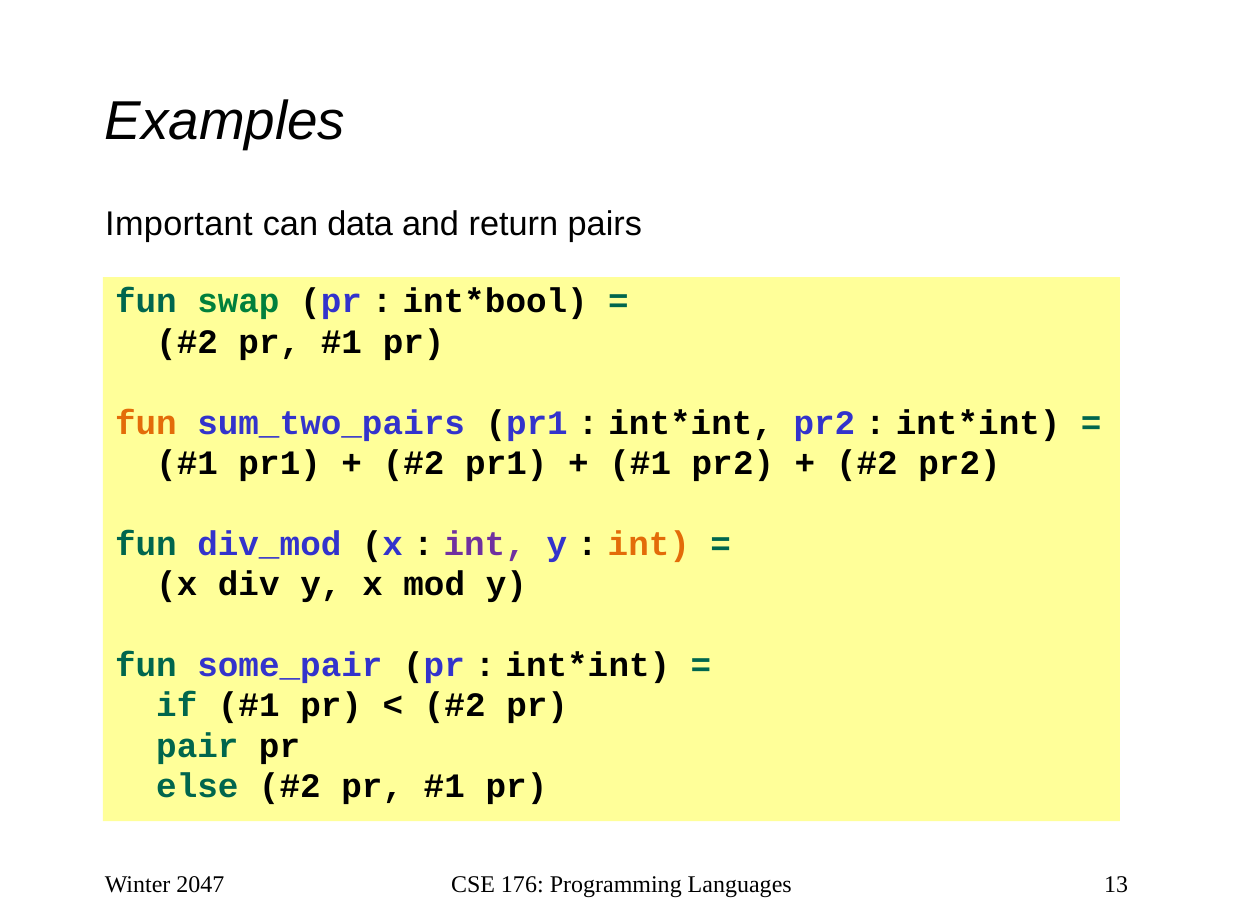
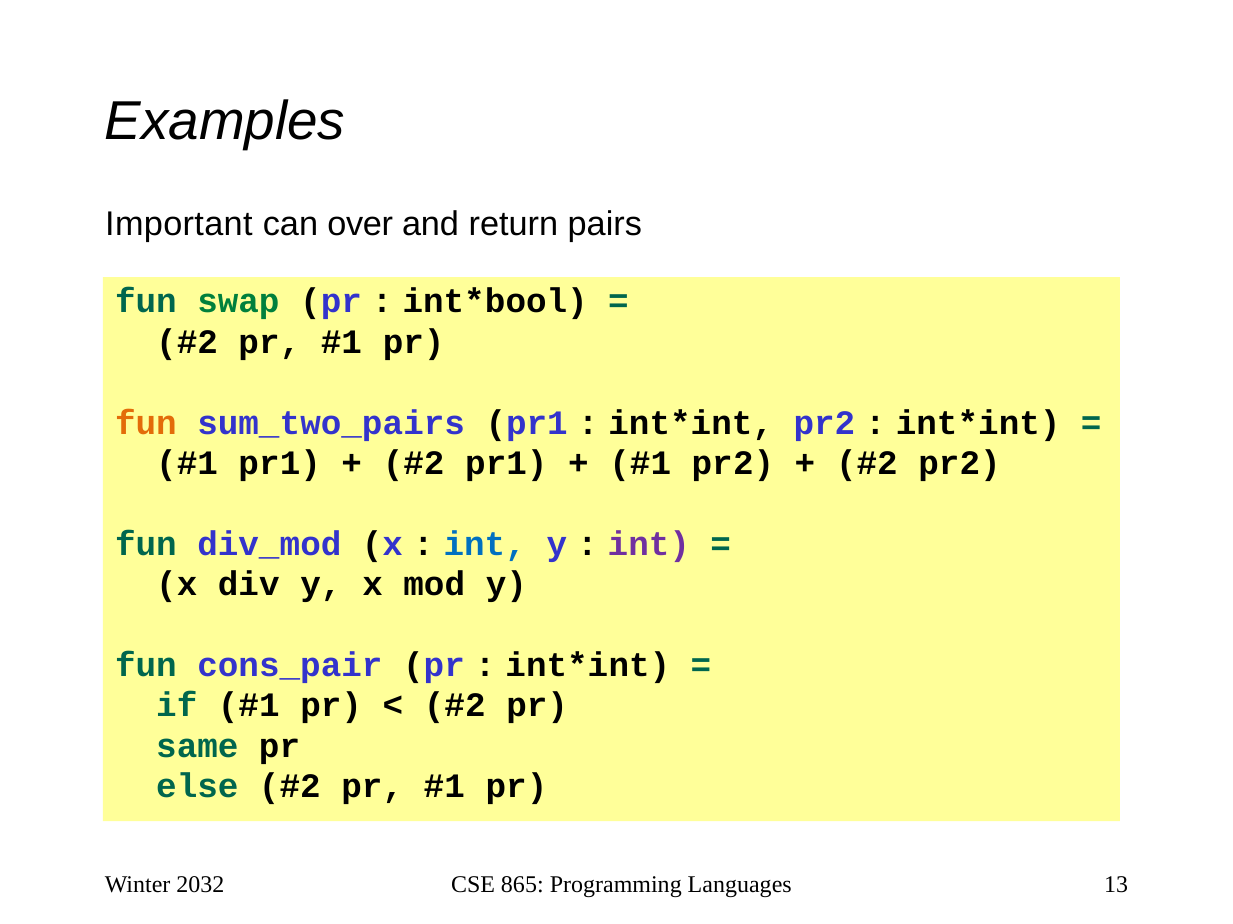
data: data -> over
int at (485, 544) colour: purple -> blue
int at (649, 544) colour: orange -> purple
some_pair: some_pair -> cons_pair
pair: pair -> same
2047: 2047 -> 2032
176: 176 -> 865
